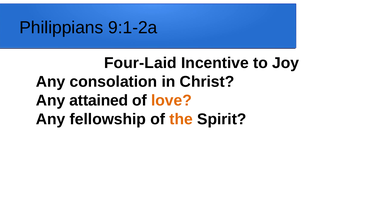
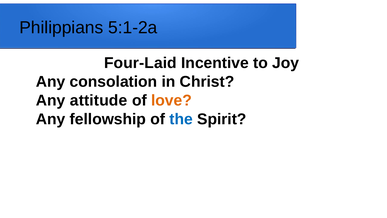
9:1-2a: 9:1-2a -> 5:1-2a
attained: attained -> attitude
the colour: orange -> blue
